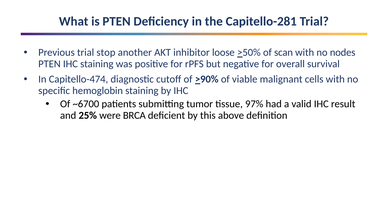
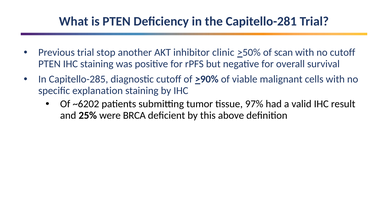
loose: loose -> clinic
no nodes: nodes -> cutoff
Capitello-474: Capitello-474 -> Capitello-285
hemoglobin: hemoglobin -> explanation
~6700: ~6700 -> ~6202
